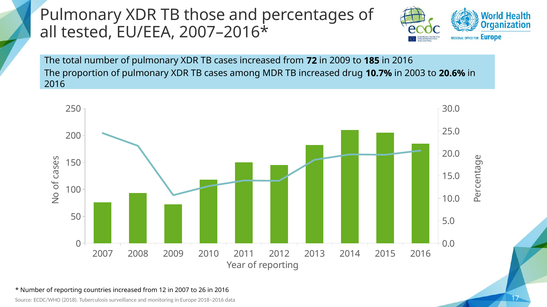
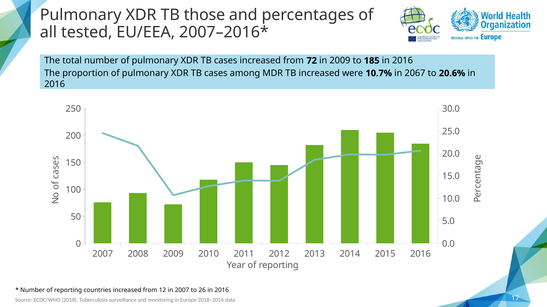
drug: drug -> were
2003: 2003 -> 2067
